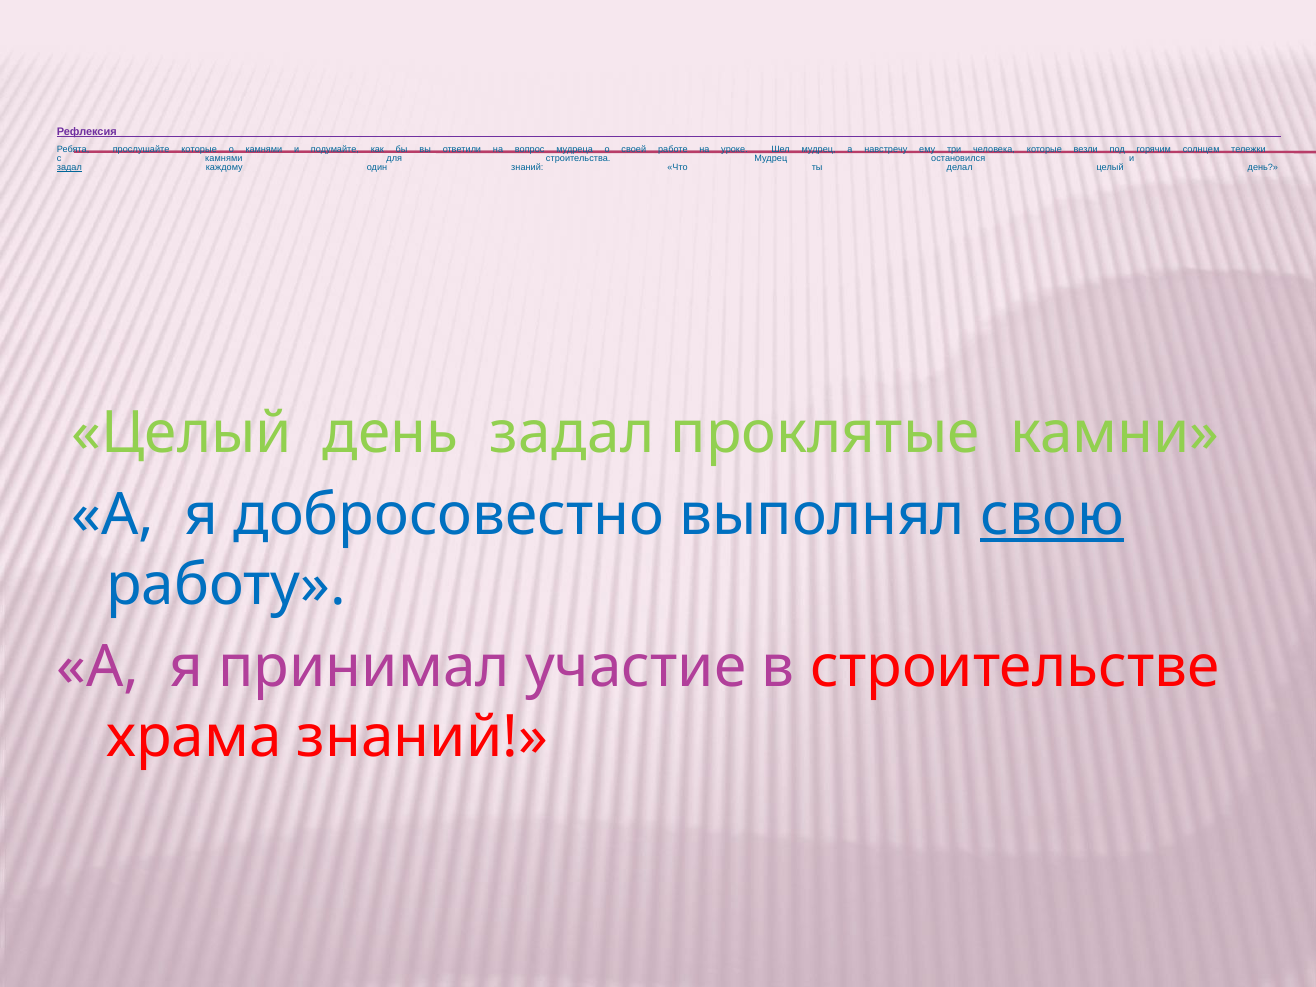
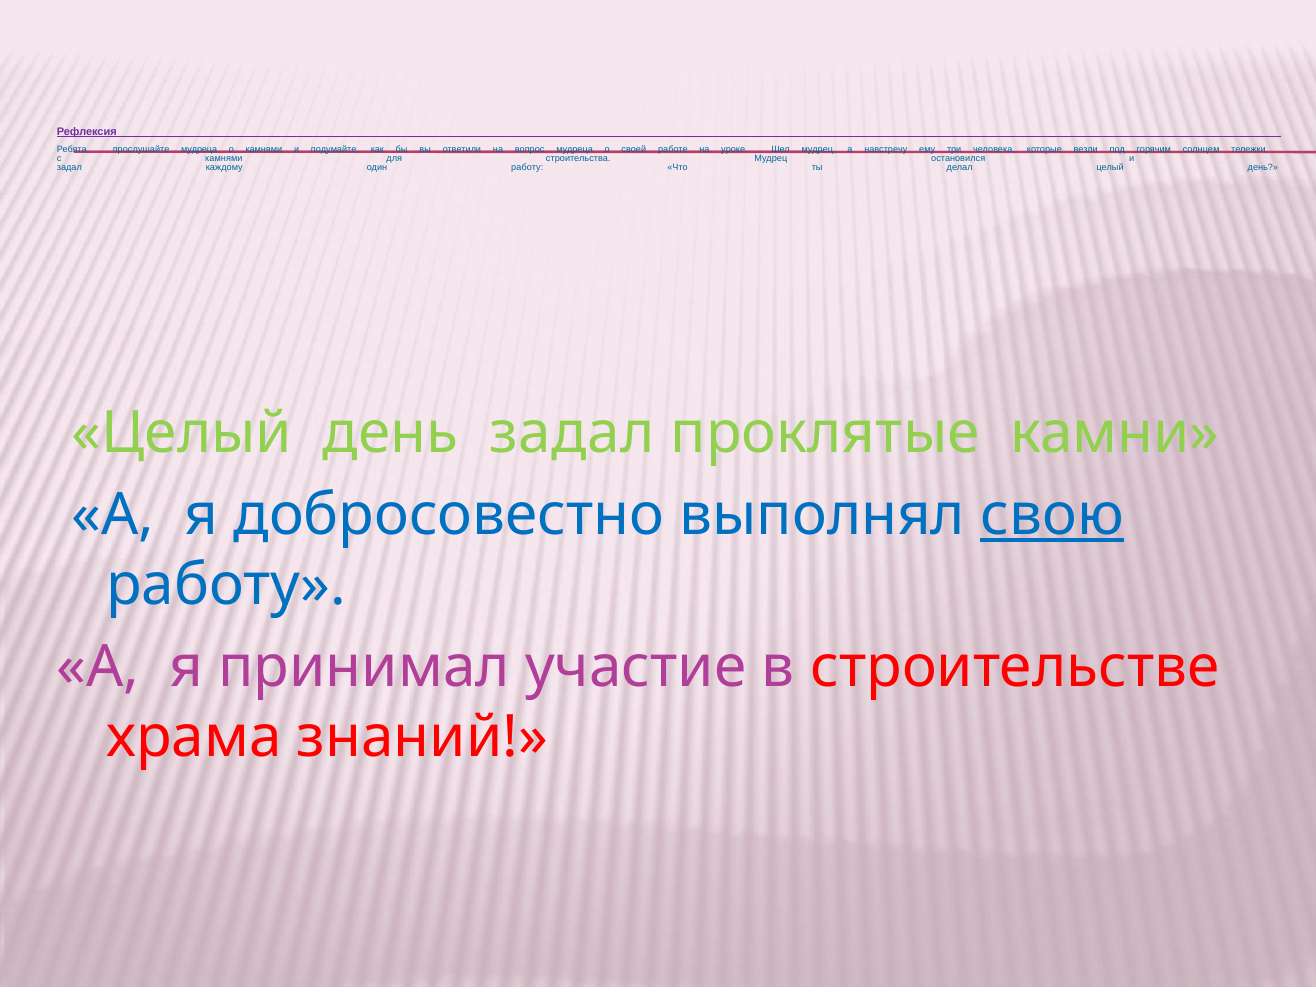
прослушайте которые: которые -> мудреца
задал at (69, 167) underline: present -> none
один знаний: знаний -> работу
